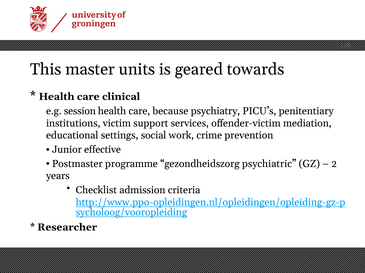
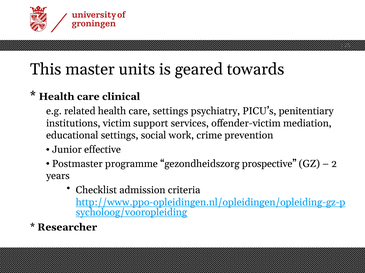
session: session -> related
care because: because -> settings
psychiatric: psychiatric -> prospective
